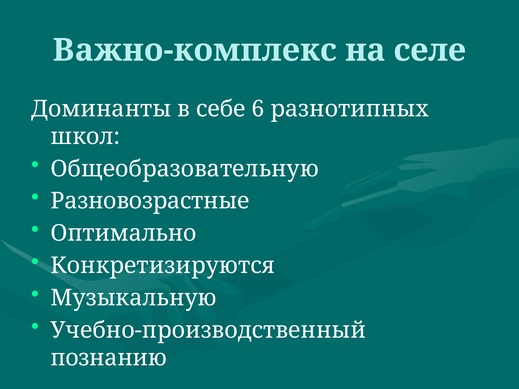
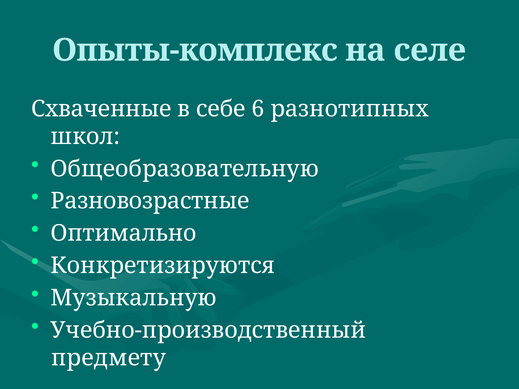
Важно-комплекс: Важно-комплекс -> Опыты-комплекс
Доминанты: Доминанты -> Схваченные
познанию: познанию -> предмету
